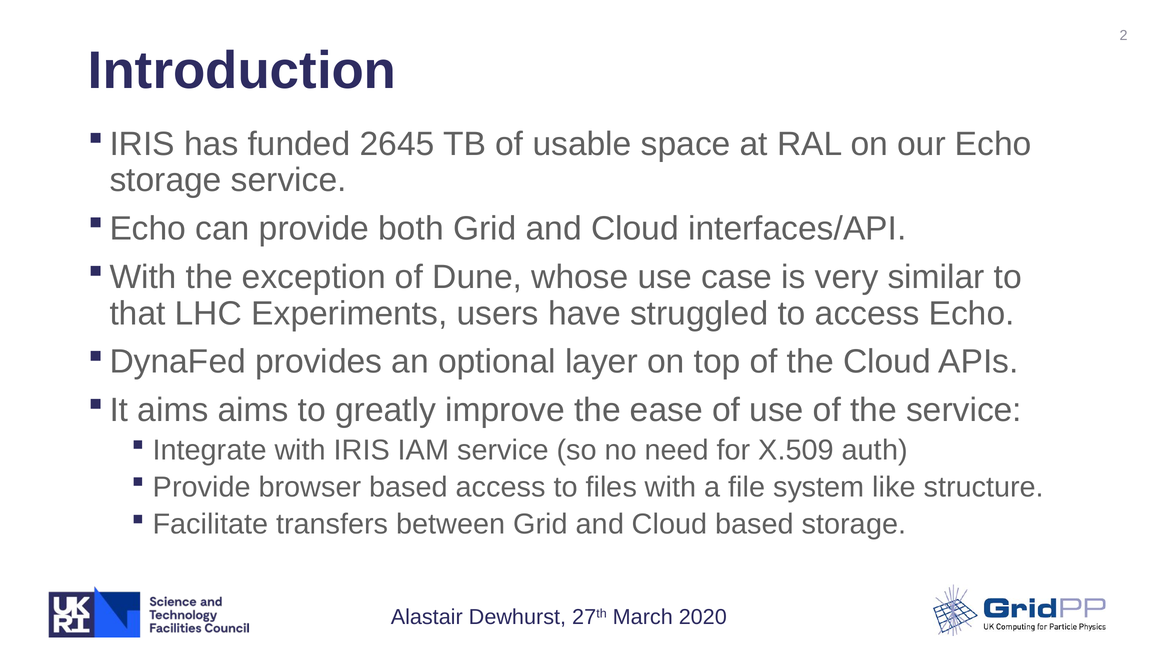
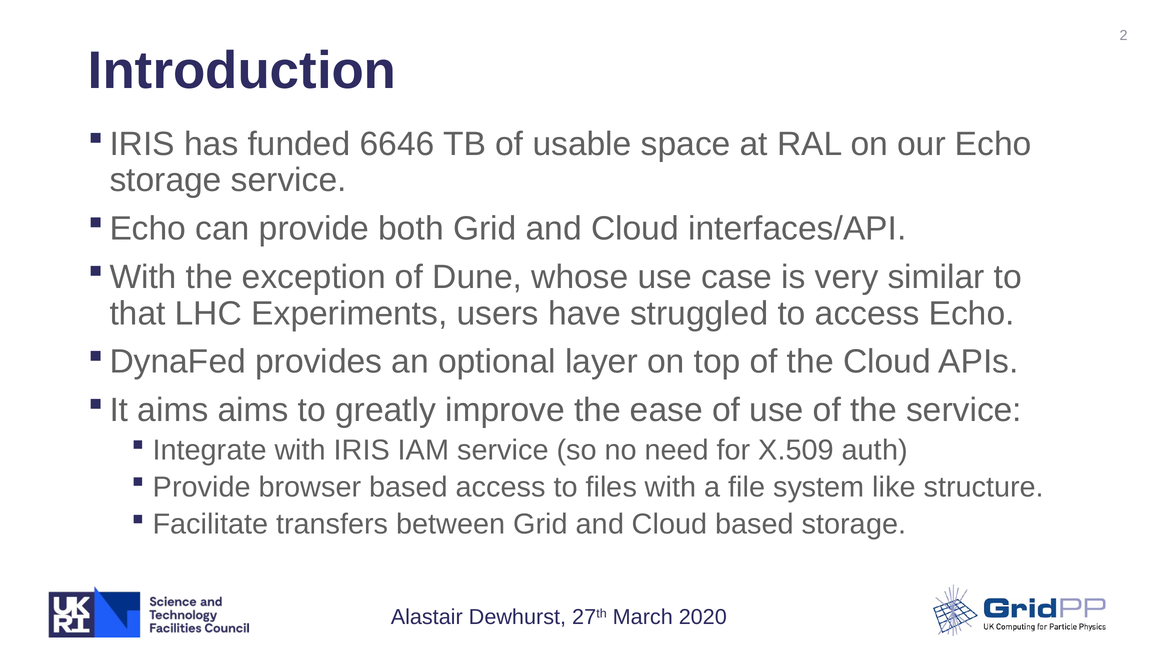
2645: 2645 -> 6646
